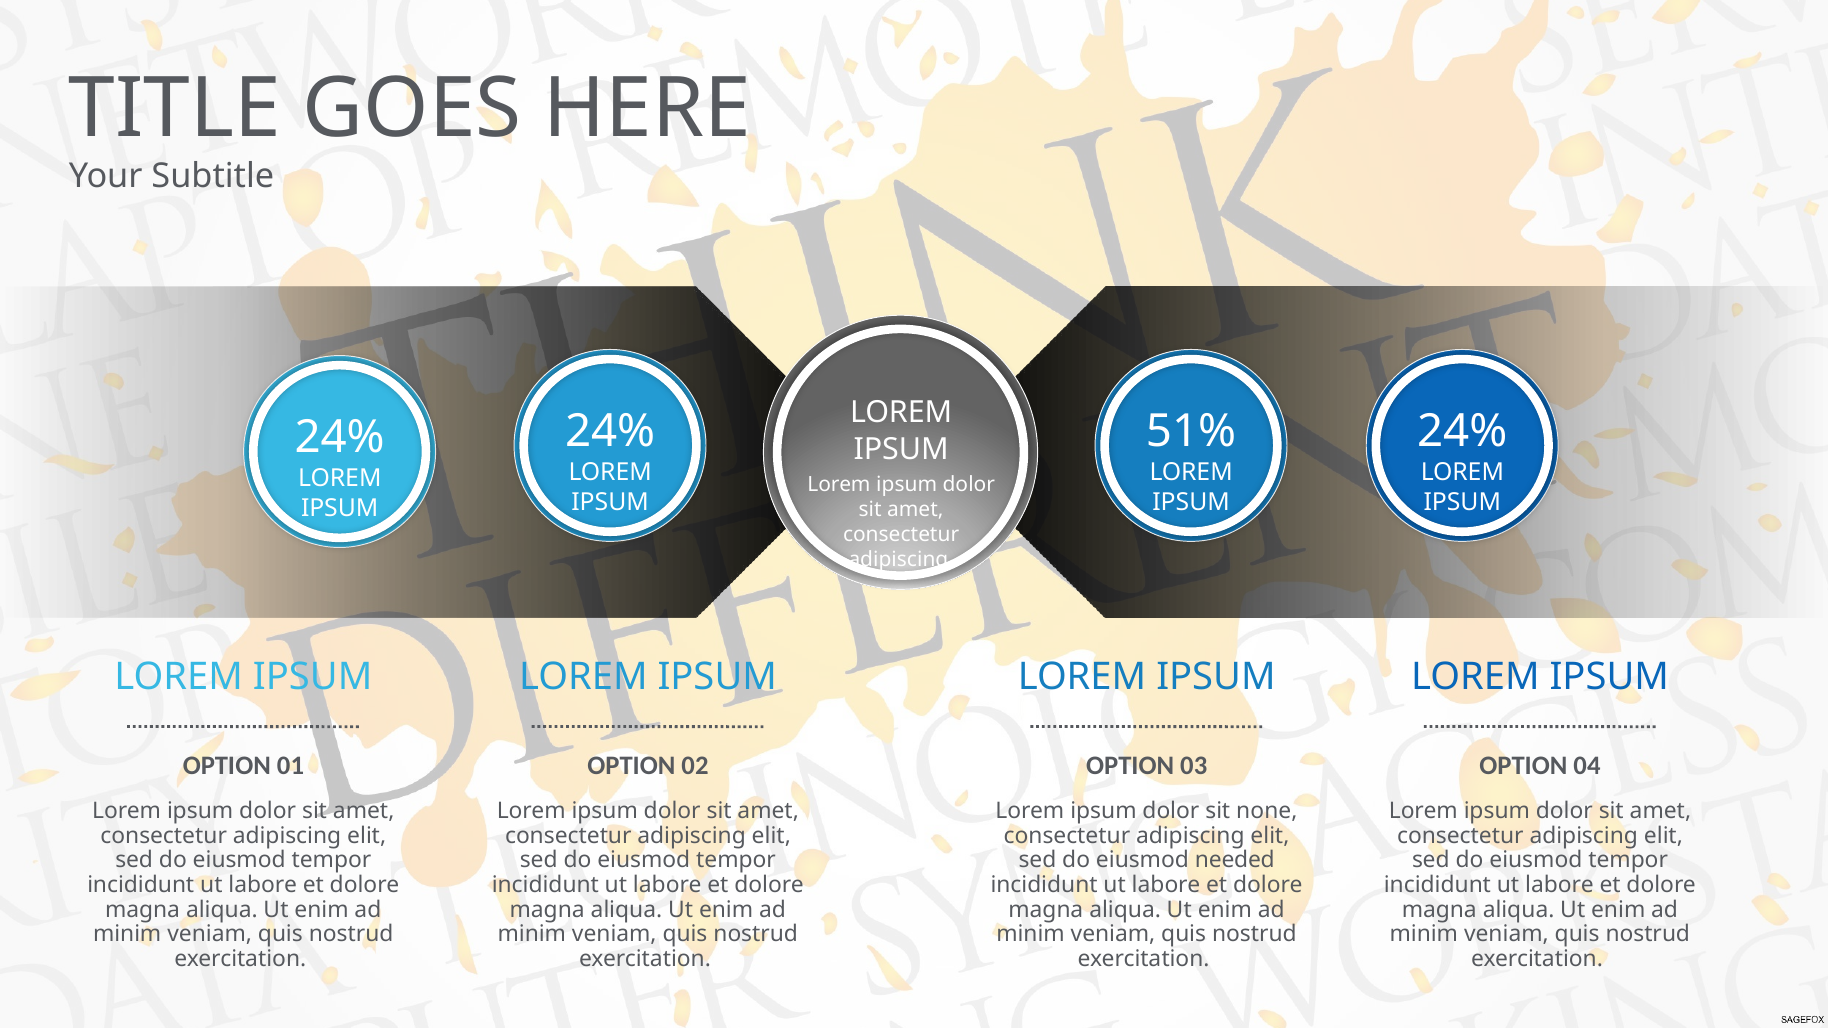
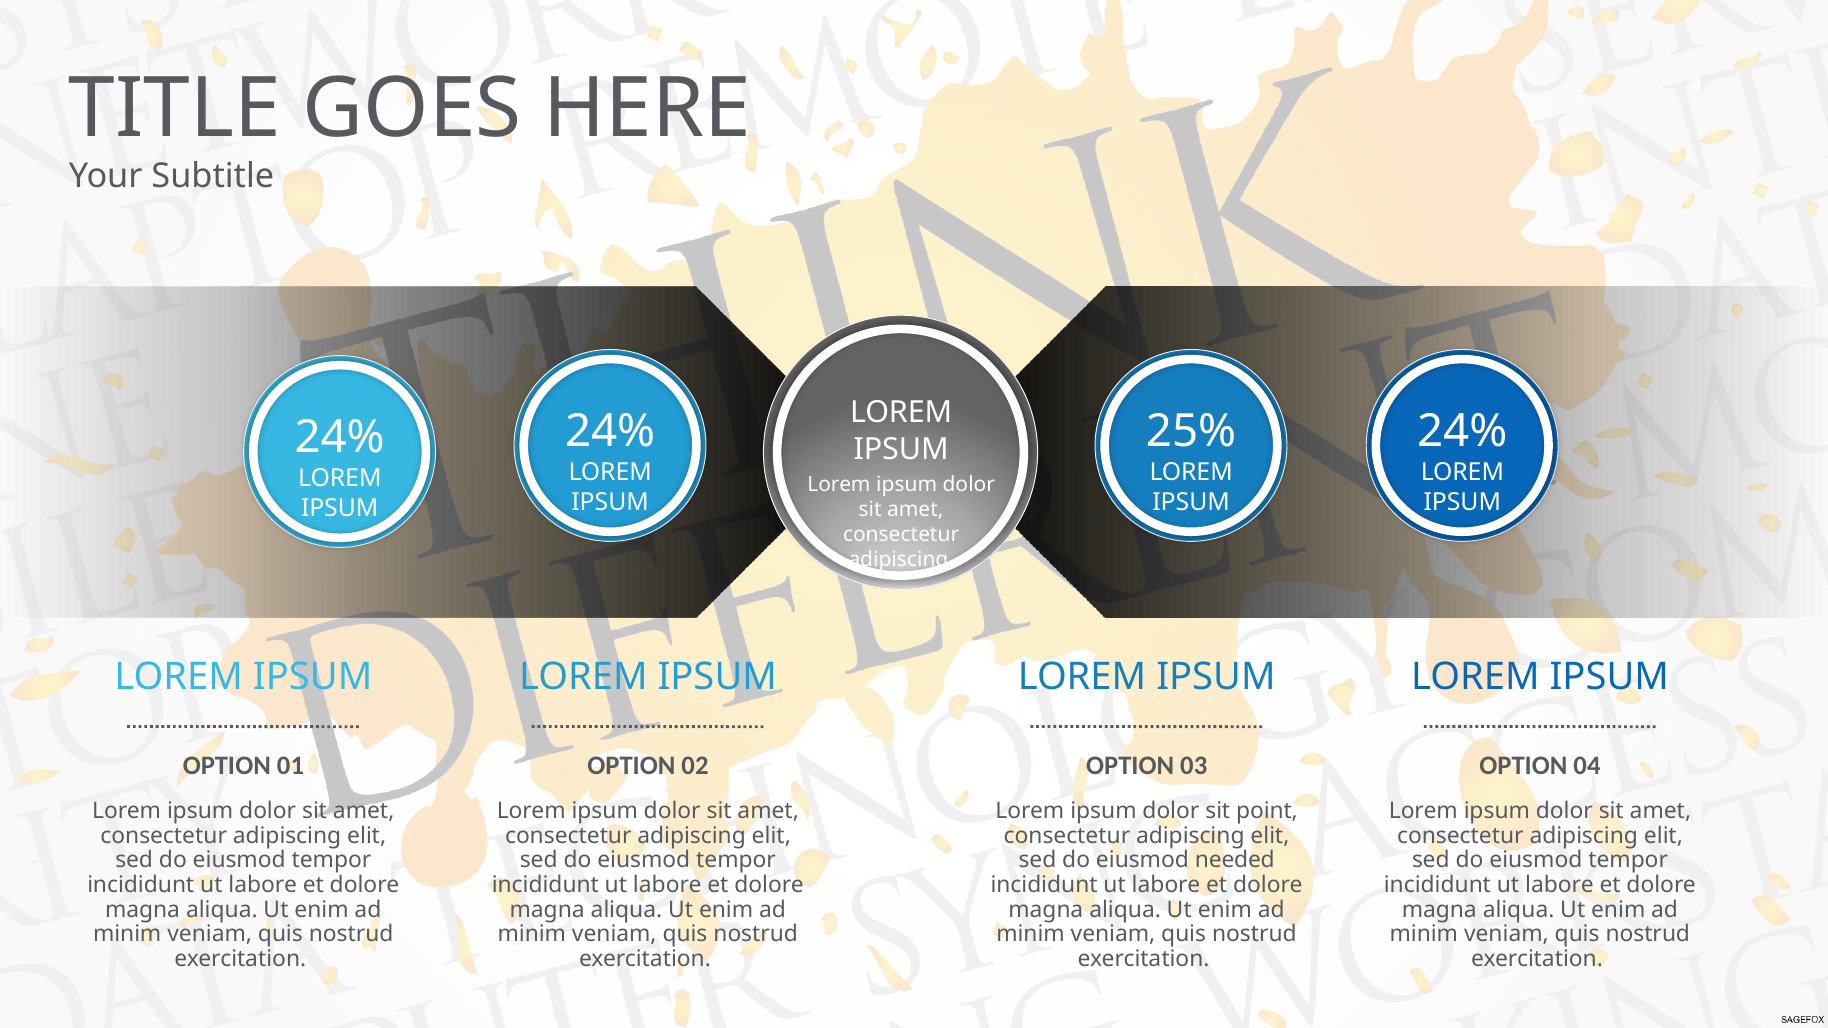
51%: 51% -> 25%
none: none -> point
